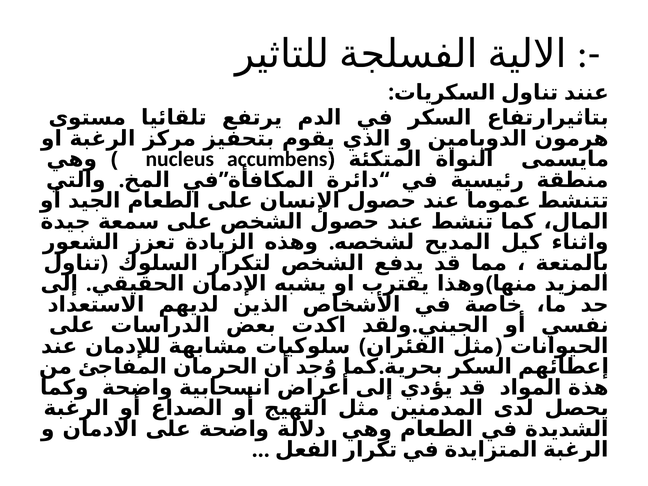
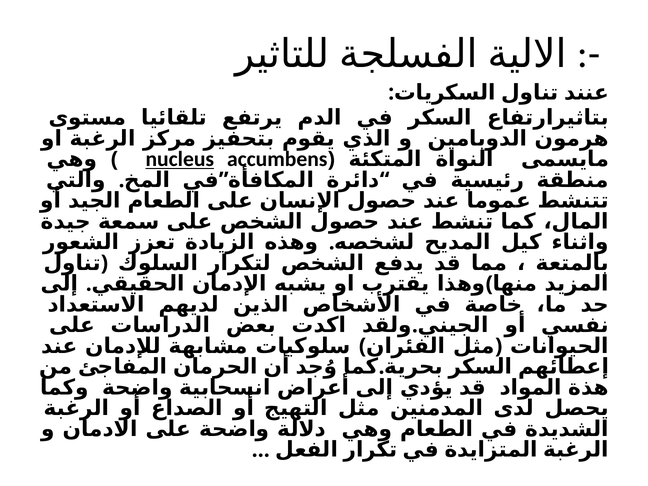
nucleus underline: none -> present
